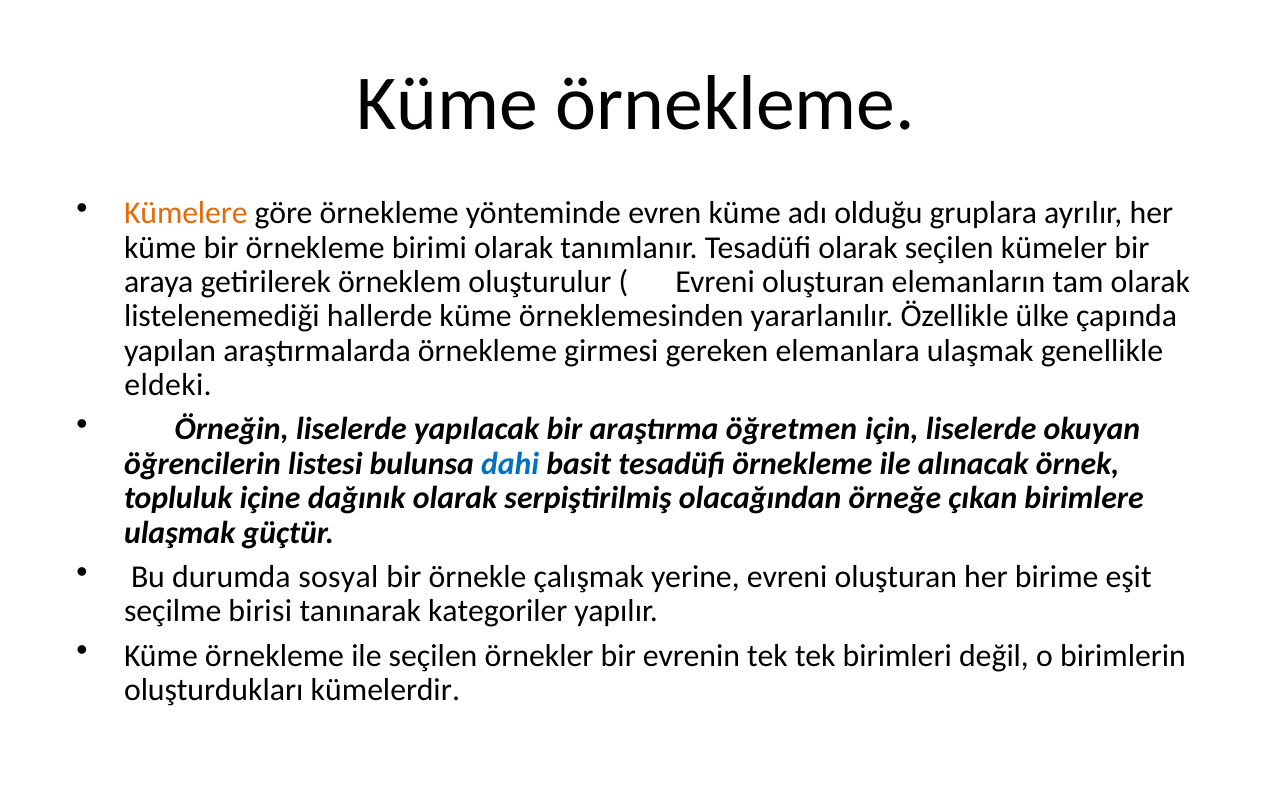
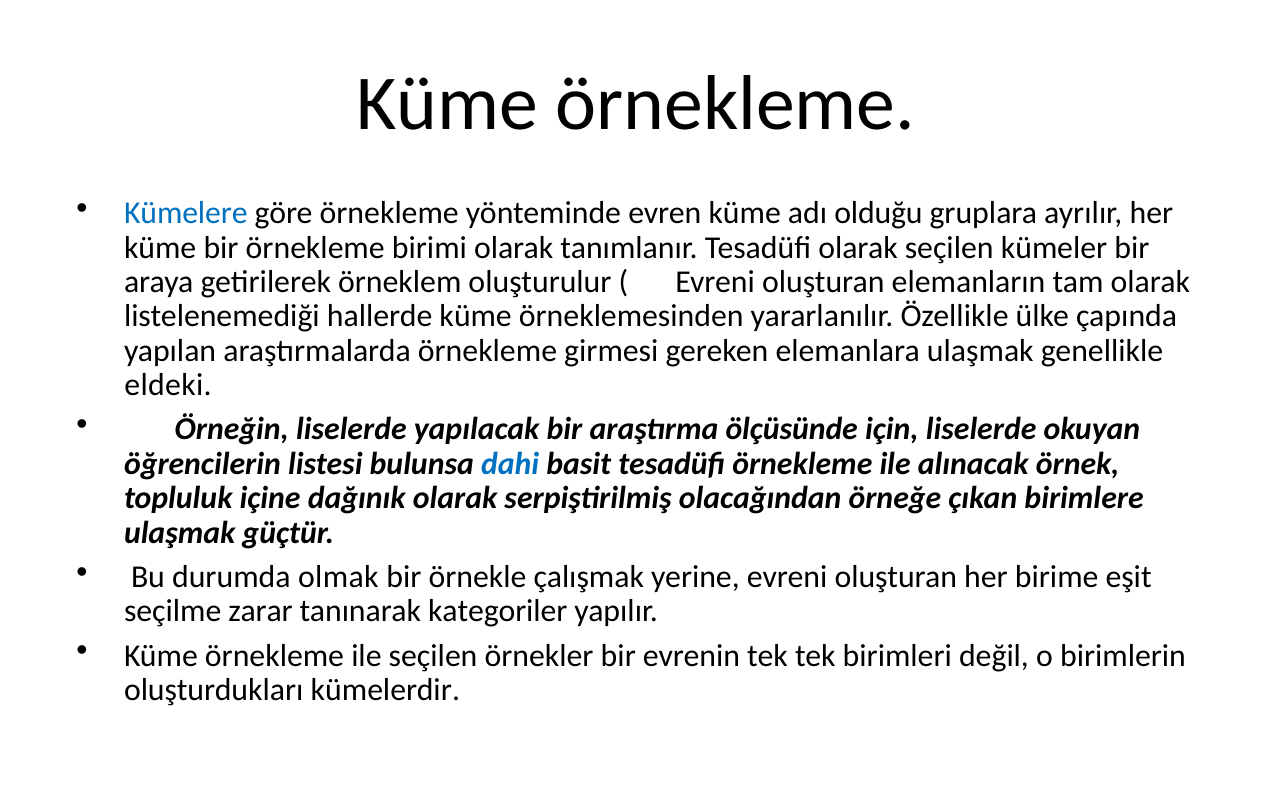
Kümelere colour: orange -> blue
öğretmen: öğretmen -> ölçüsünde
sosyal: sosyal -> olmak
birisi: birisi -> zarar
